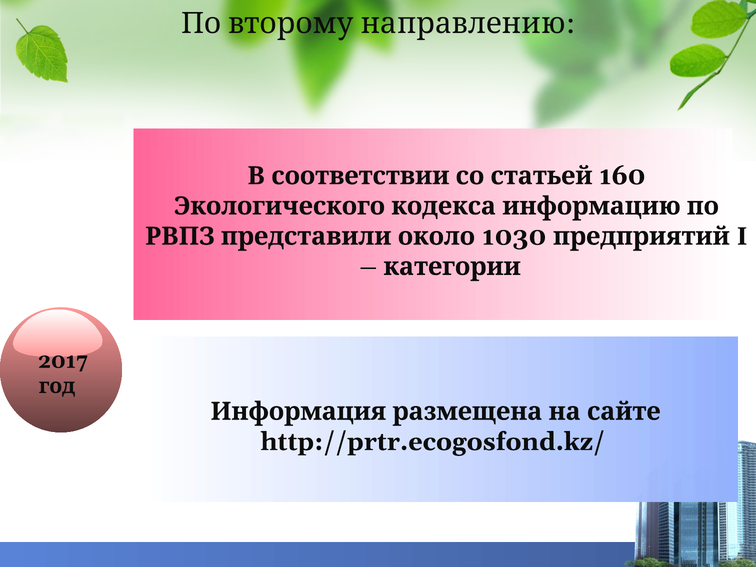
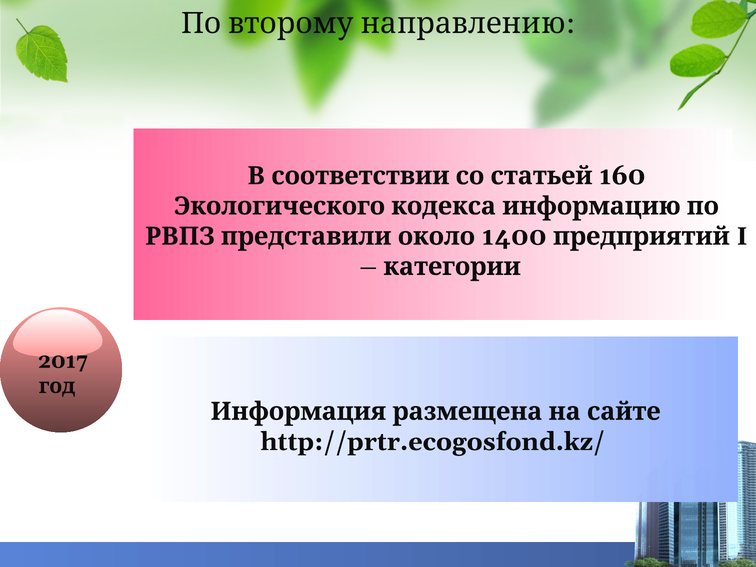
1030: 1030 -> 1400
